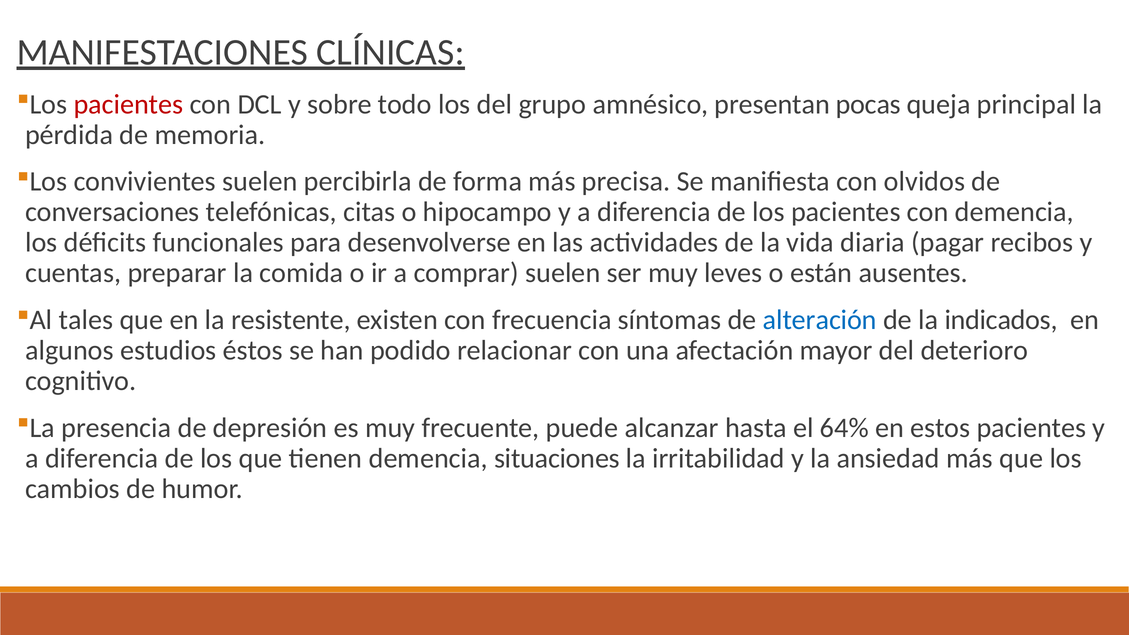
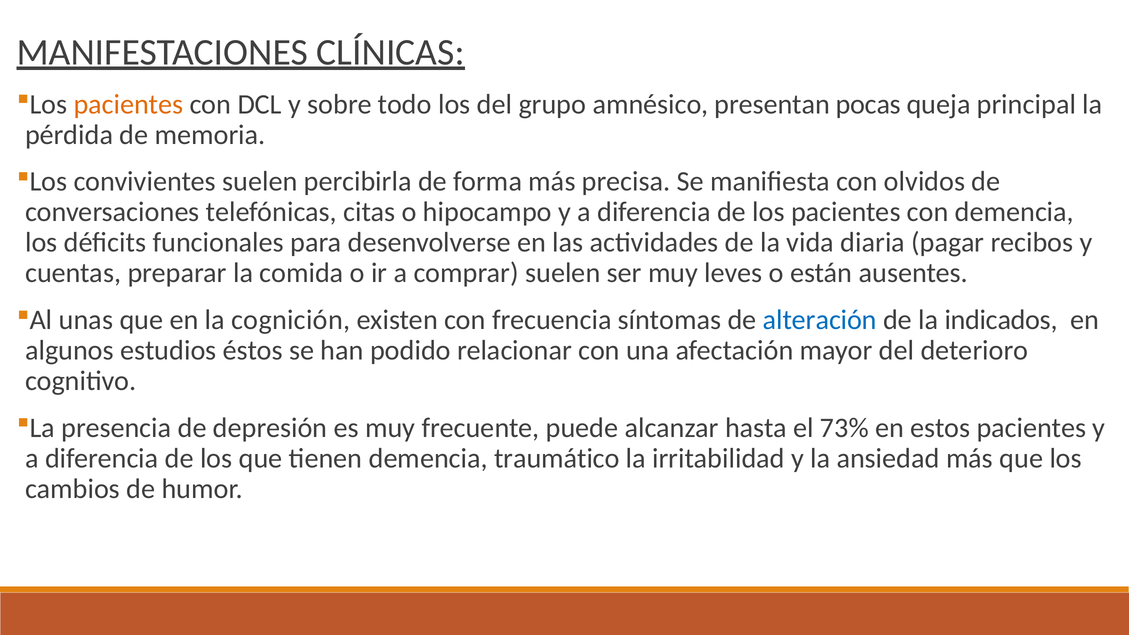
pacientes at (129, 104) colour: red -> orange
tales: tales -> unas
resistente: resistente -> cognición
64%: 64% -> 73%
situaciones: situaciones -> traumático
